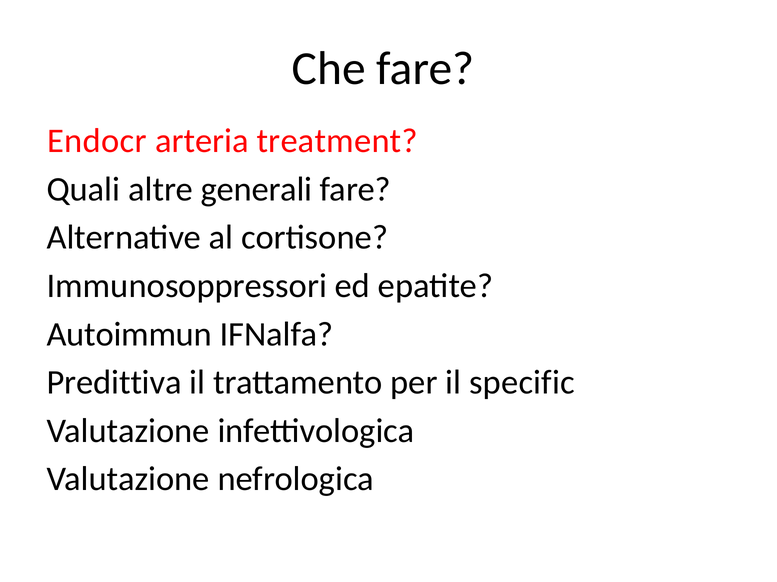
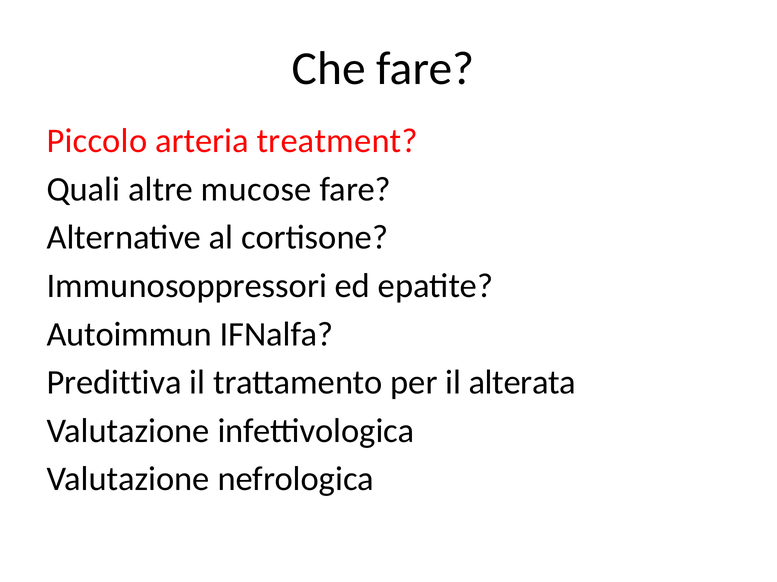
Endocr: Endocr -> Piccolo
generali: generali -> mucose
specific: specific -> alterata
